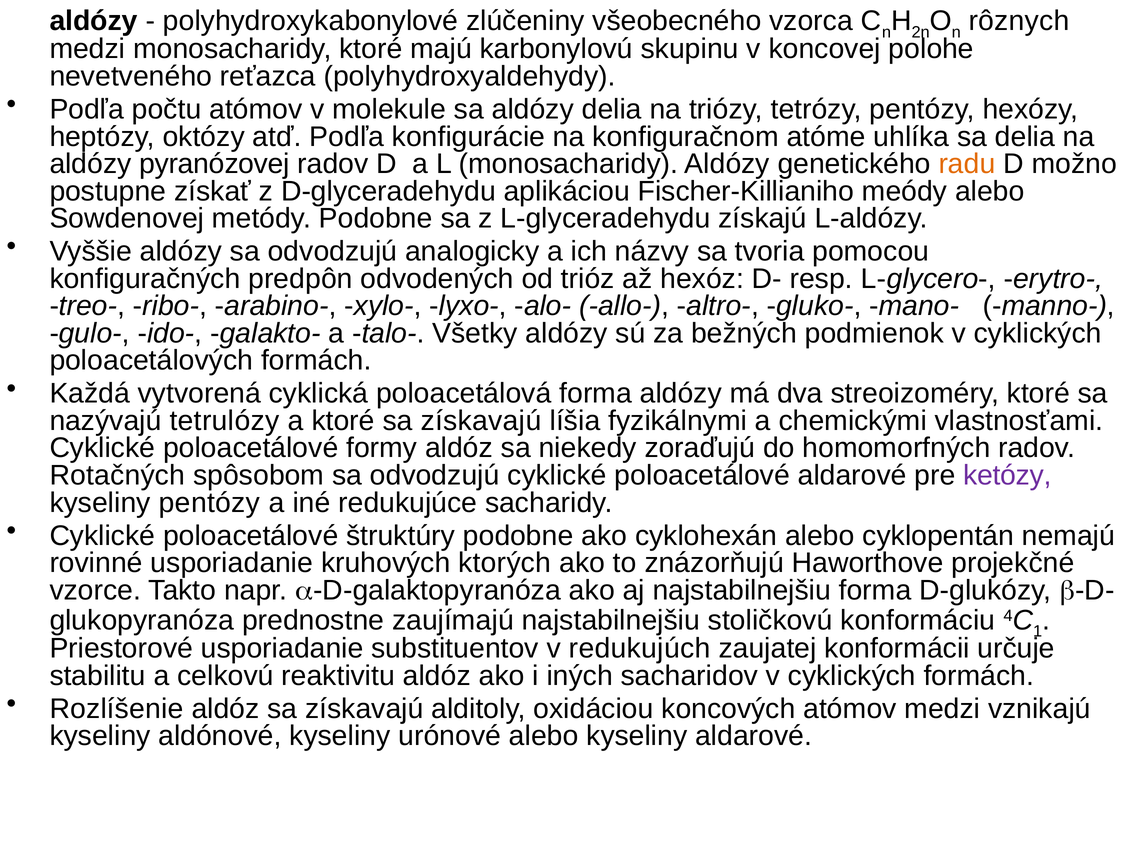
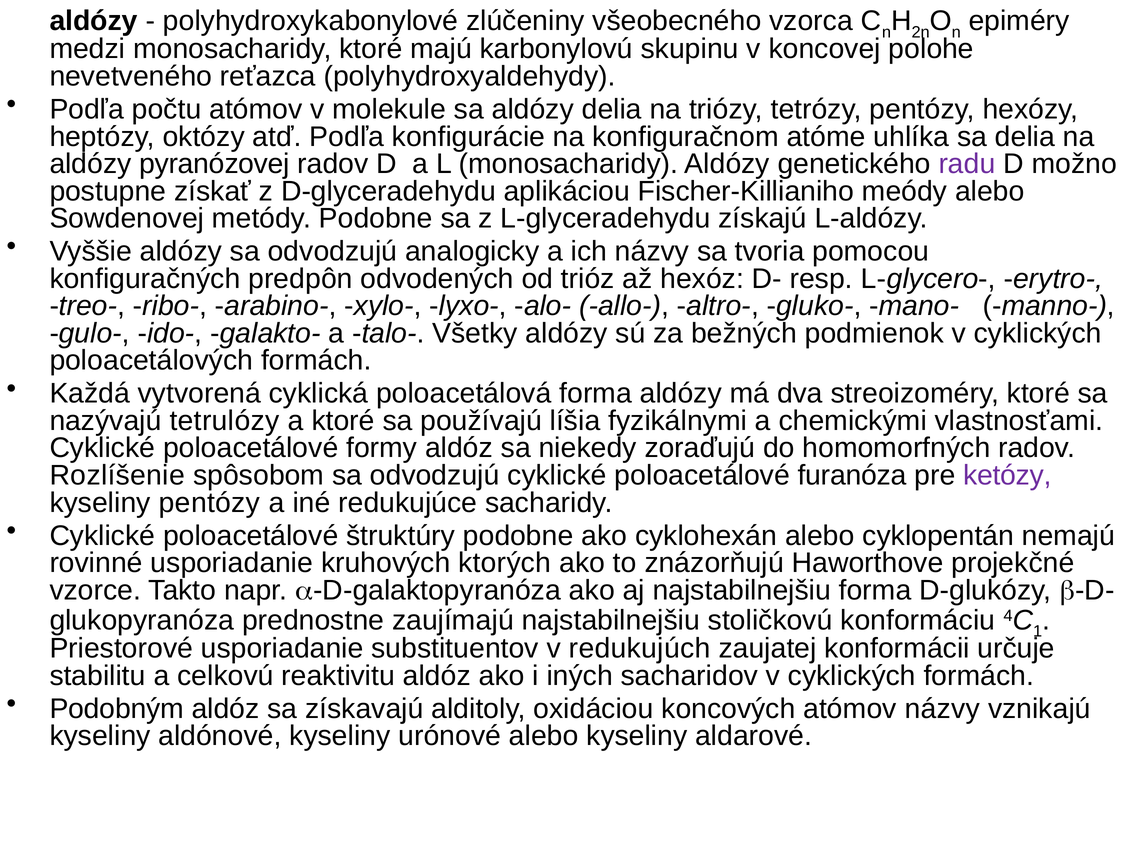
rôznych: rôznych -> epiméry
radu colour: orange -> purple
ktoré sa získavajú: získavajú -> používajú
Rotačných: Rotačných -> Rozlíšenie
poloacetálové aldarové: aldarové -> furanóza
Rozlíšenie: Rozlíšenie -> Podobným
atómov medzi: medzi -> názvy
